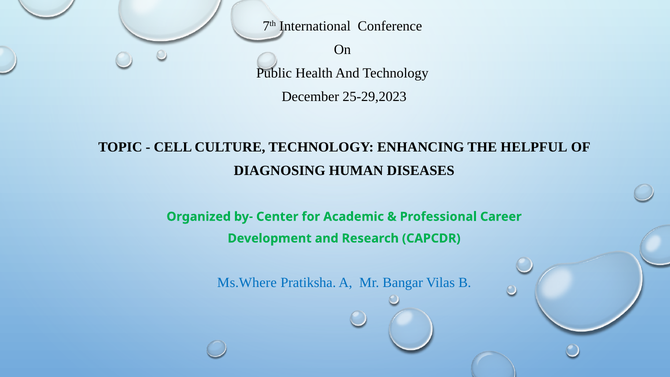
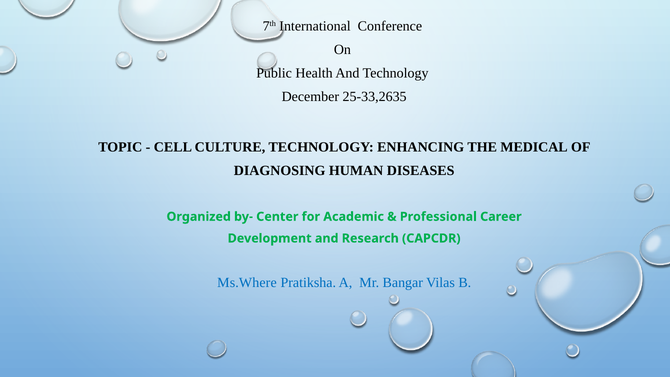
25-29,2023: 25-29,2023 -> 25-33,2635
HELPFUL: HELPFUL -> MEDICAL
